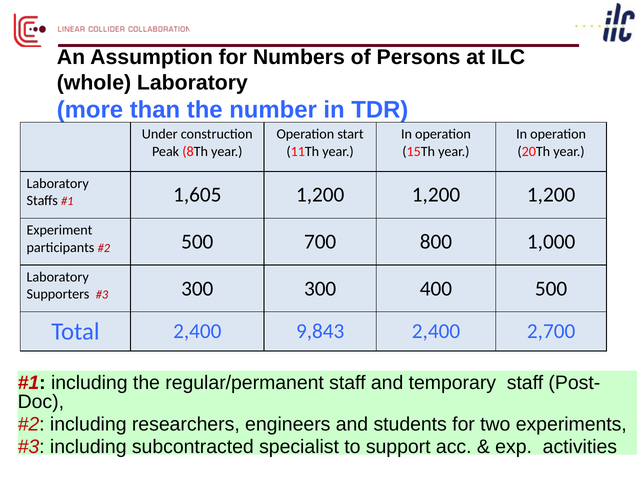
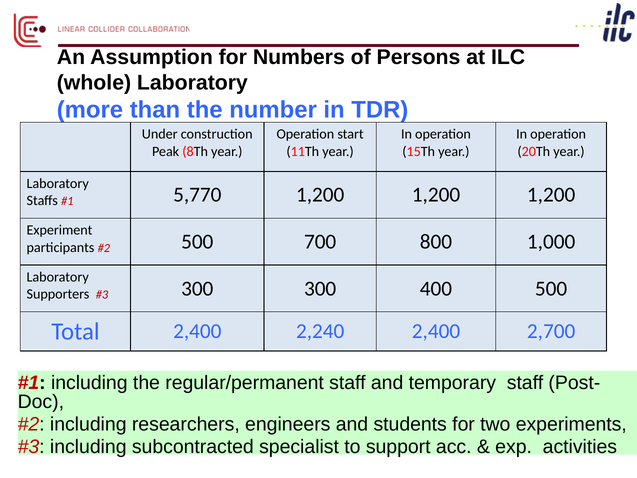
1,605: 1,605 -> 5,770
9,843: 9,843 -> 2,240
